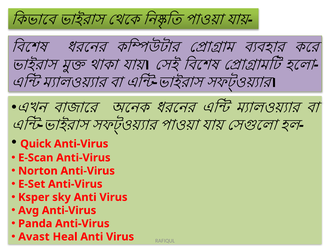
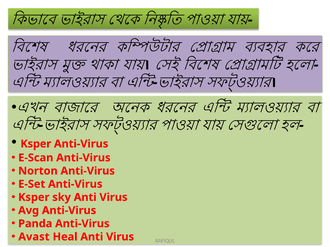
Quick at (36, 144): Quick -> Ksper
